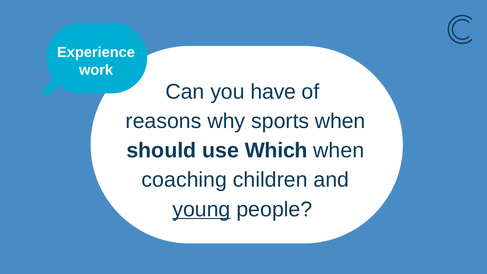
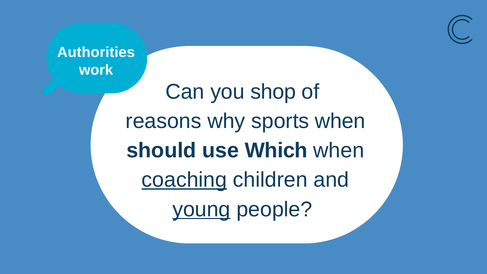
Experience: Experience -> Authorities
have: have -> shop
coaching underline: none -> present
